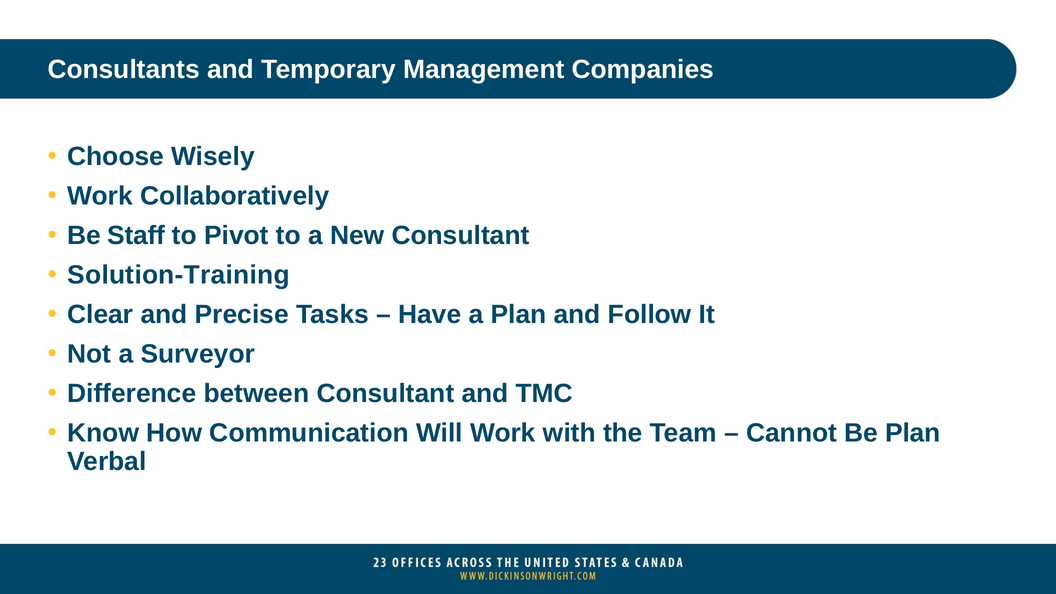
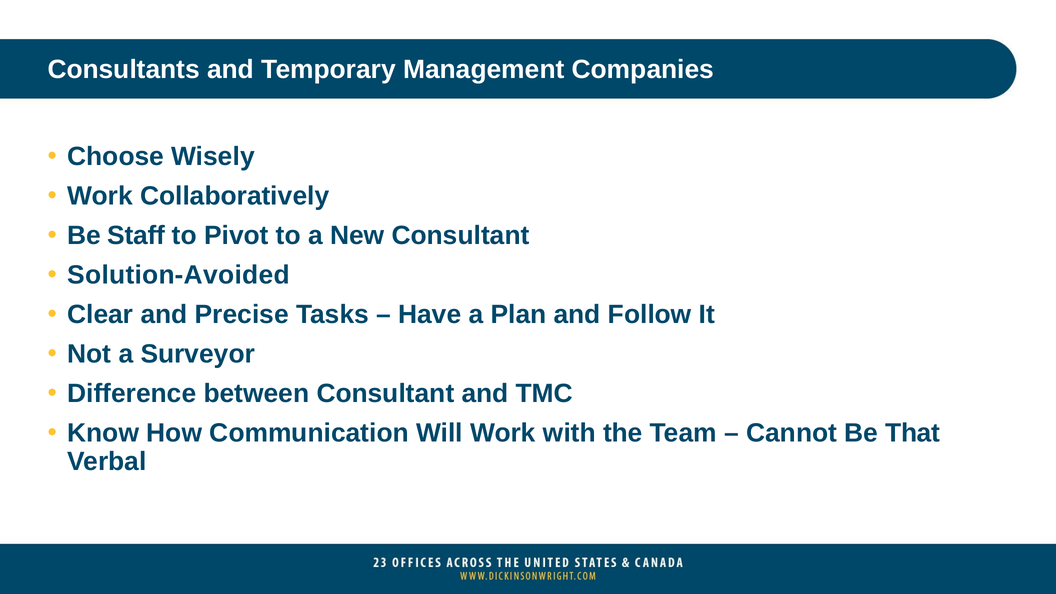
Solution-Training: Solution-Training -> Solution-Avoided
Be Plan: Plan -> That
